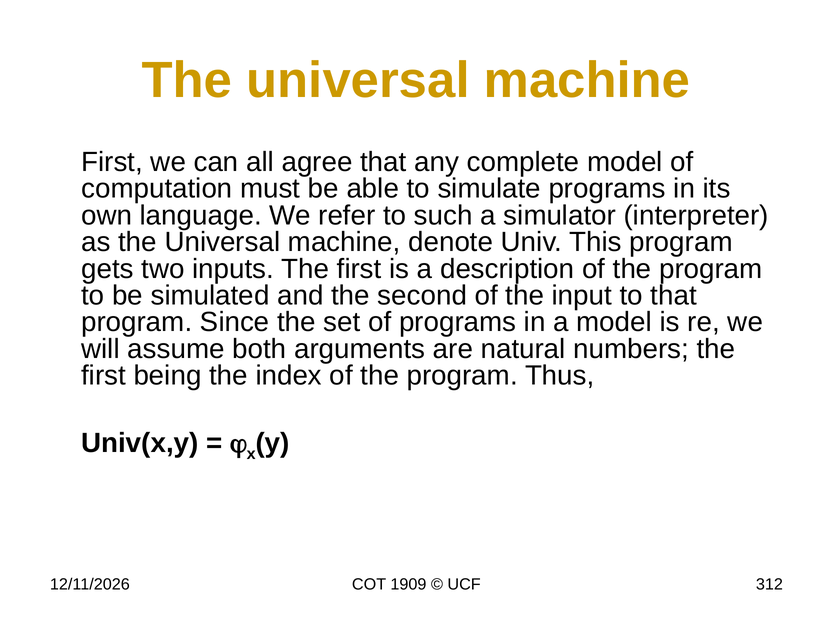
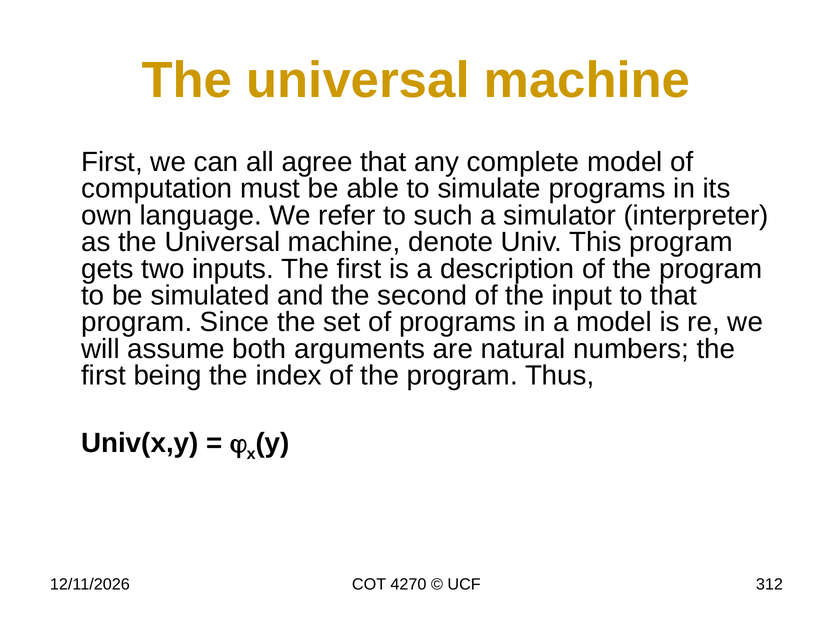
1909: 1909 -> 4270
